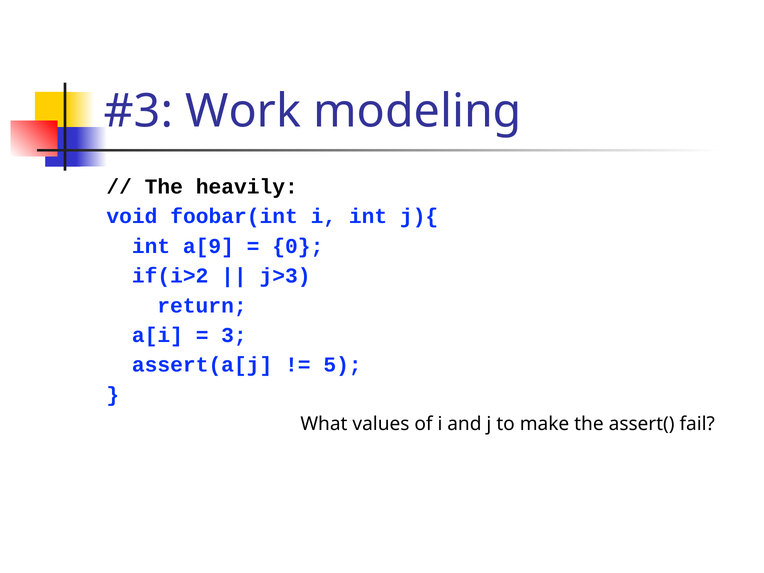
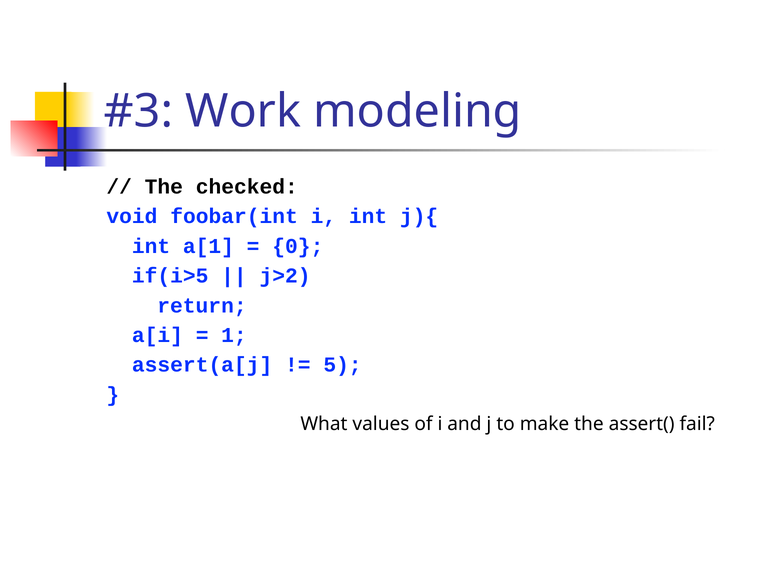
heavily: heavily -> checked
a[9: a[9 -> a[1
if(i>2: if(i>2 -> if(i>5
j>3: j>3 -> j>2
3: 3 -> 1
